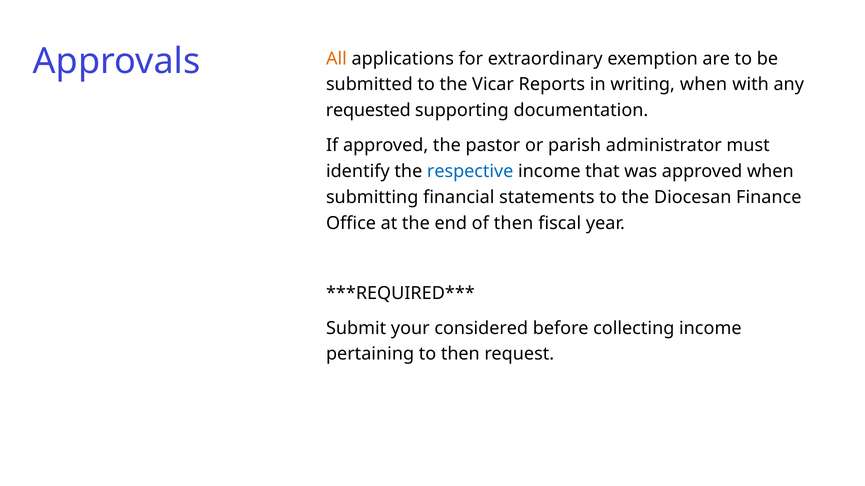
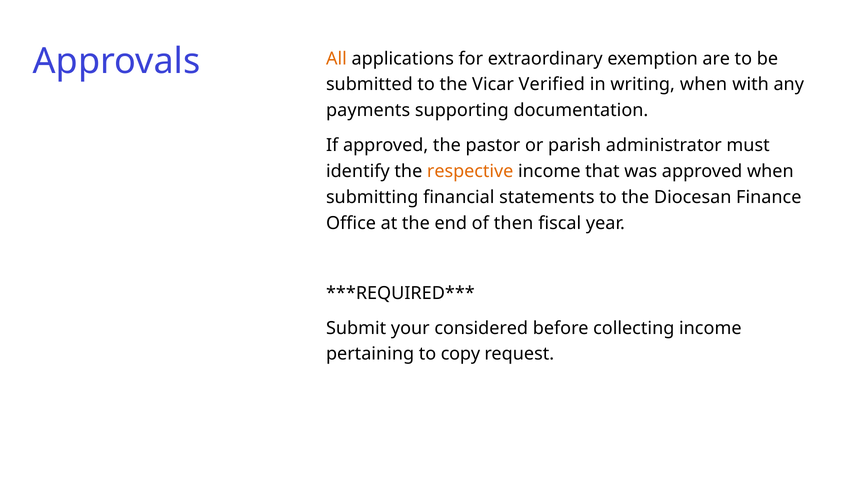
Reports: Reports -> Verified
requested: requested -> payments
respective colour: blue -> orange
to then: then -> copy
